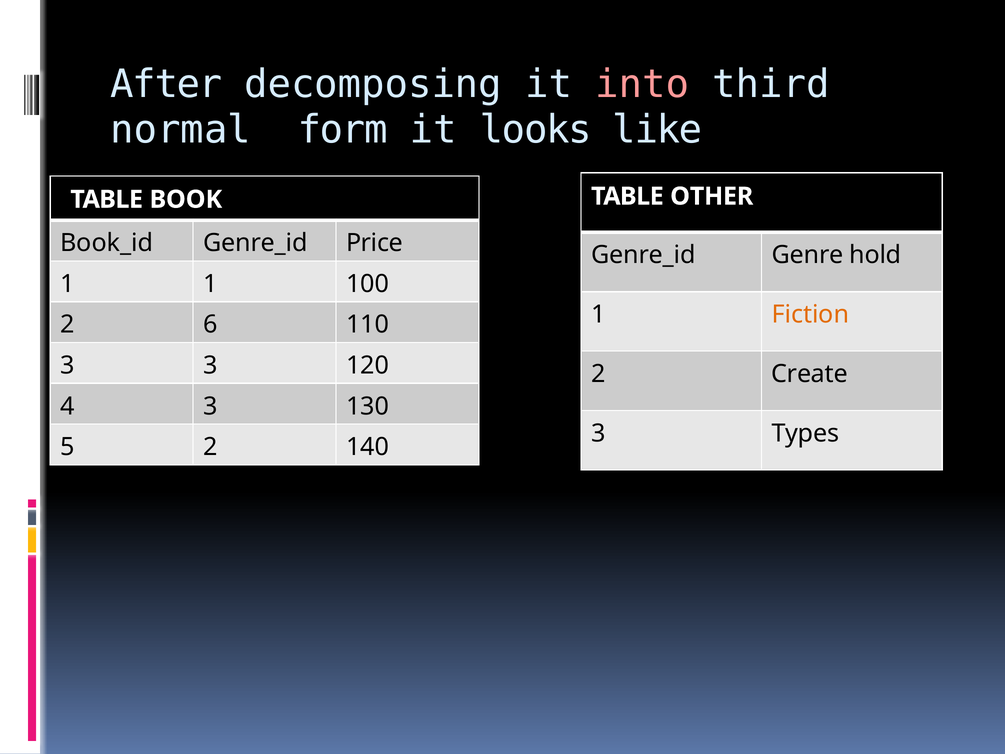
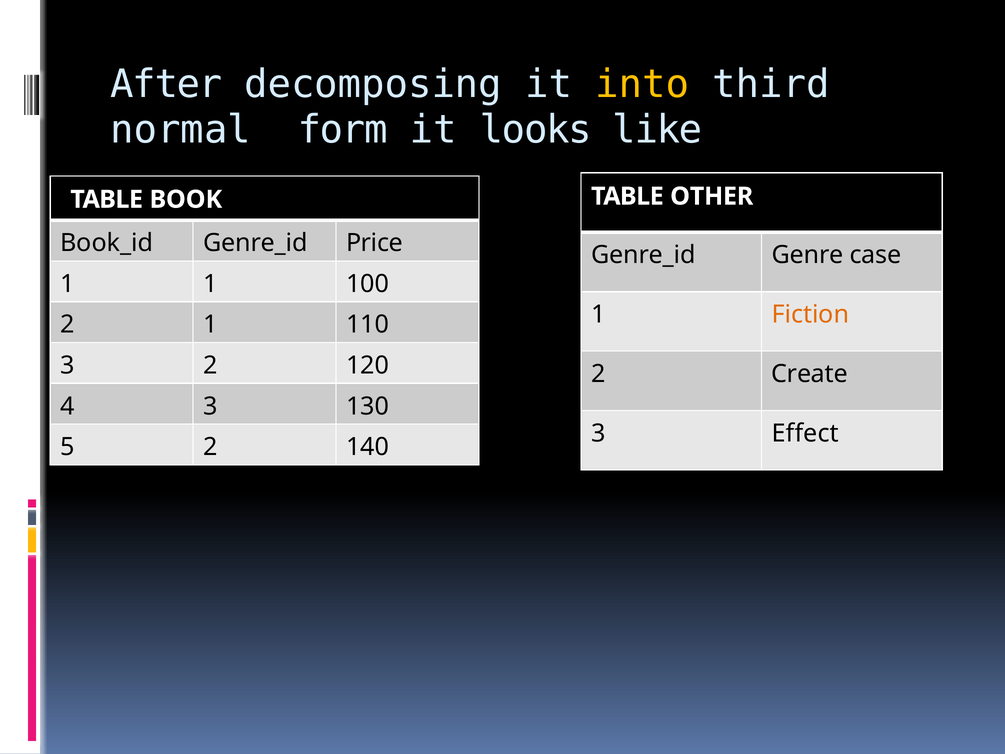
into colour: pink -> yellow
hold: hold -> case
2 6: 6 -> 1
3 3: 3 -> 2
Types: Types -> Effect
